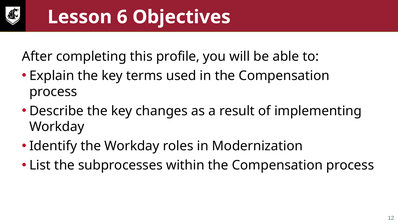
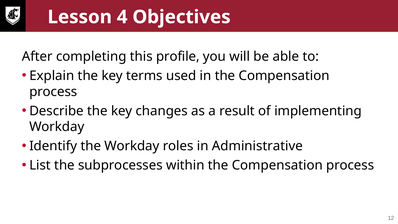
6: 6 -> 4
Modernization: Modernization -> Administrative
